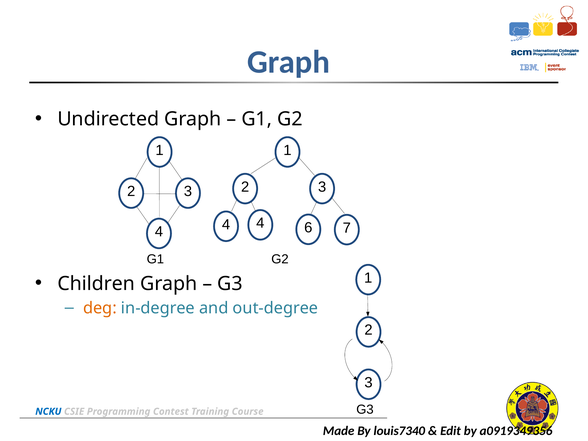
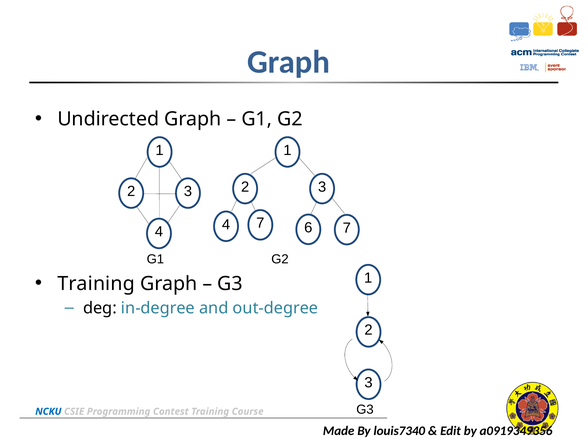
4 4: 4 -> 7
Children at (96, 284): Children -> Training
deg colour: orange -> black
